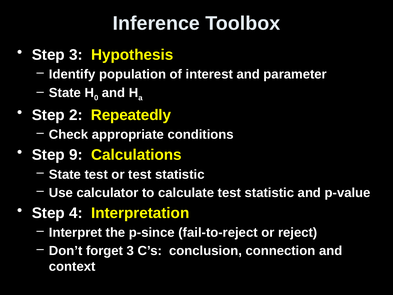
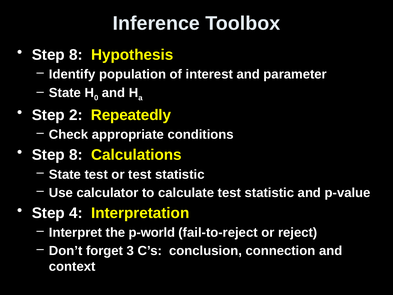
3 at (76, 55): 3 -> 8
9 at (76, 155): 9 -> 8
p-since: p-since -> p-world
